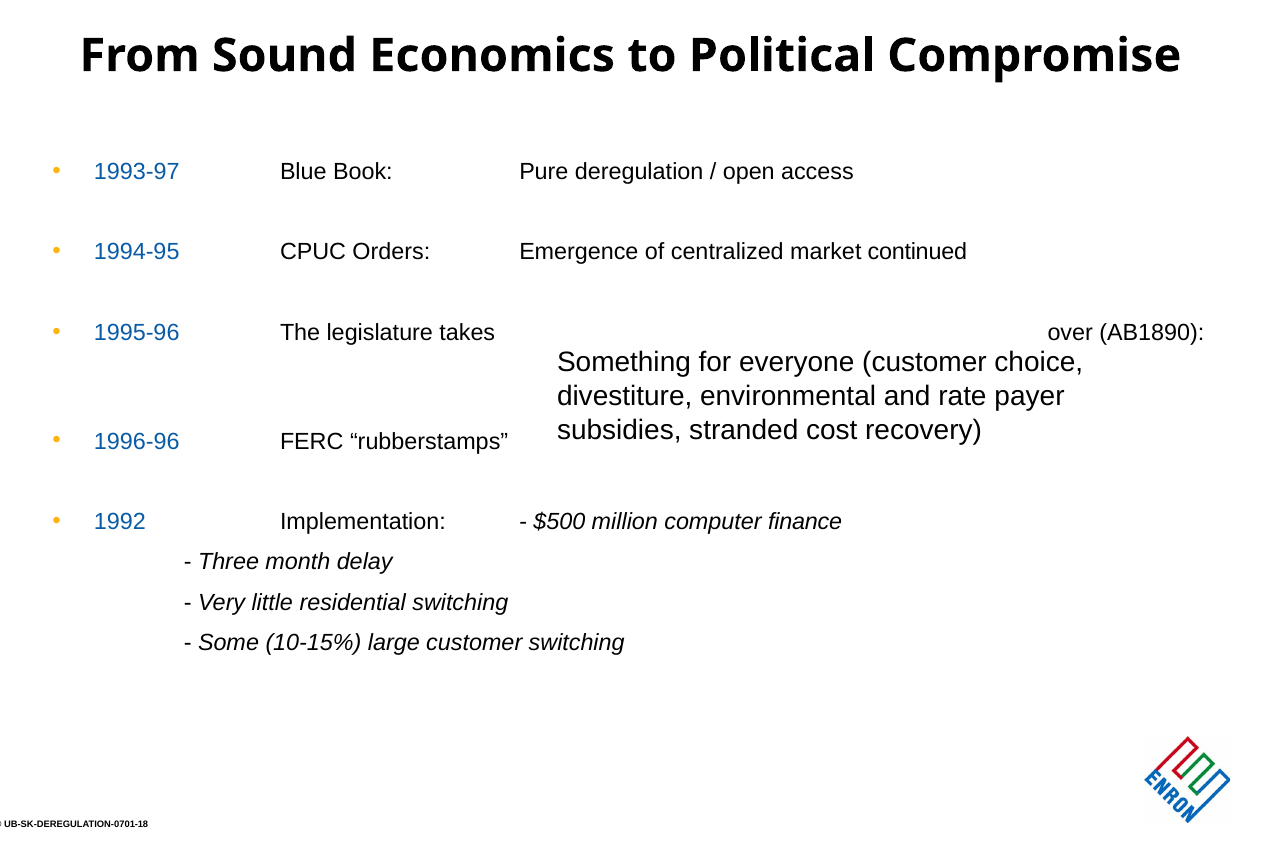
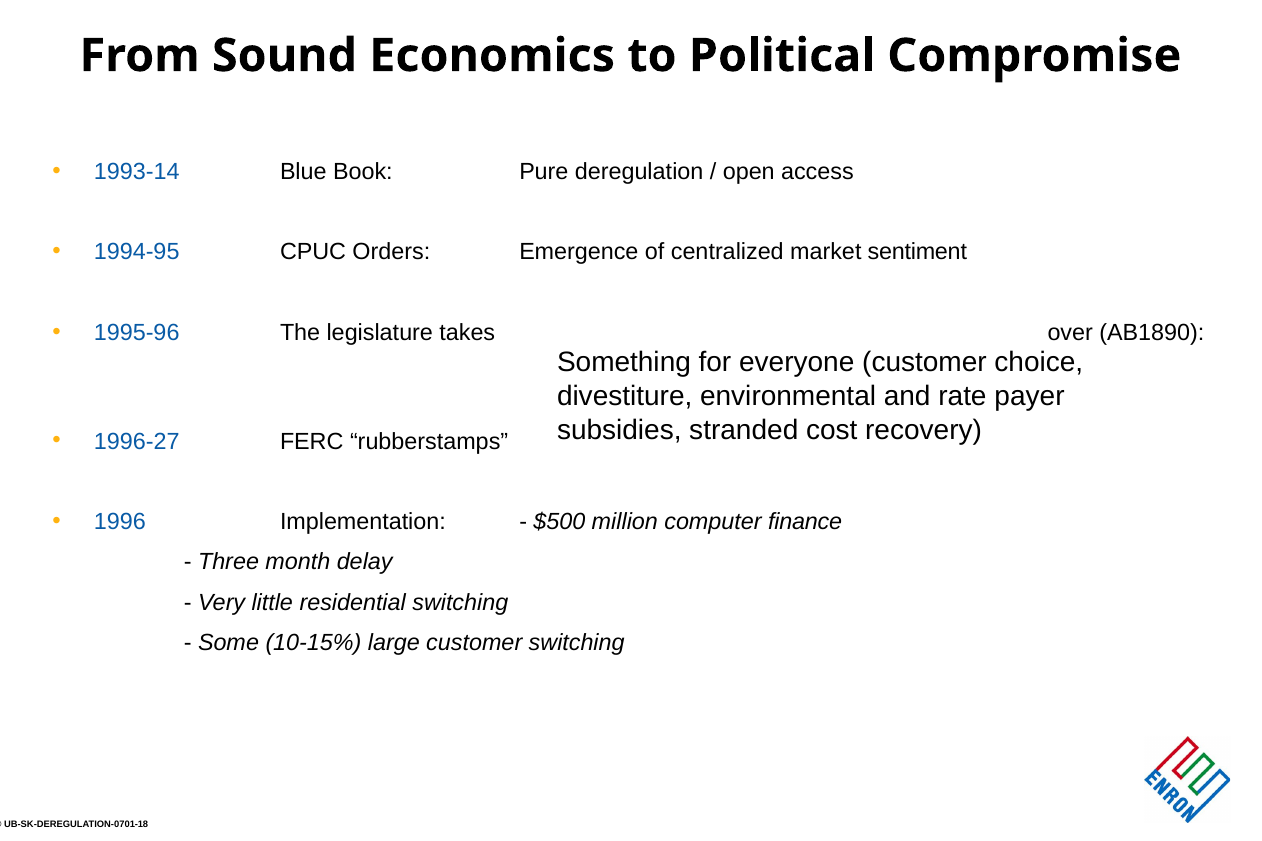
1993-97: 1993-97 -> 1993-14
continued: continued -> sentiment
1996-96: 1996-96 -> 1996-27
1992: 1992 -> 1996
